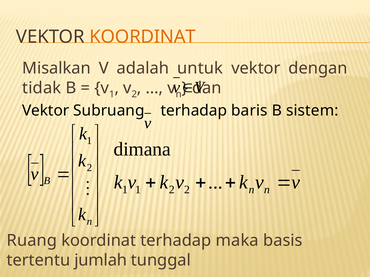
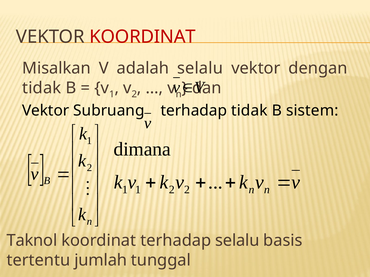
KOORDINAT at (143, 37) colour: orange -> red
adalah untuk: untuk -> selalu
terhadap baris: baris -> tidak
Ruang: Ruang -> Taknol
terhadap maka: maka -> selalu
